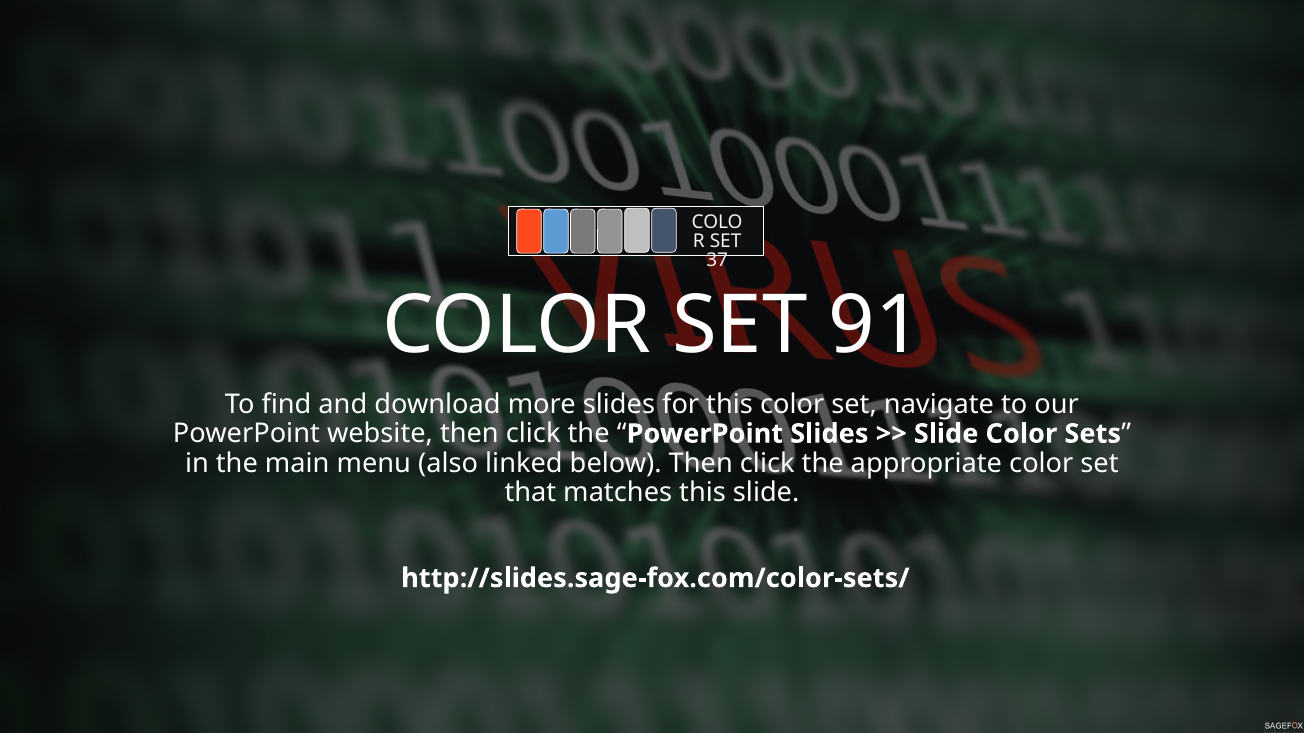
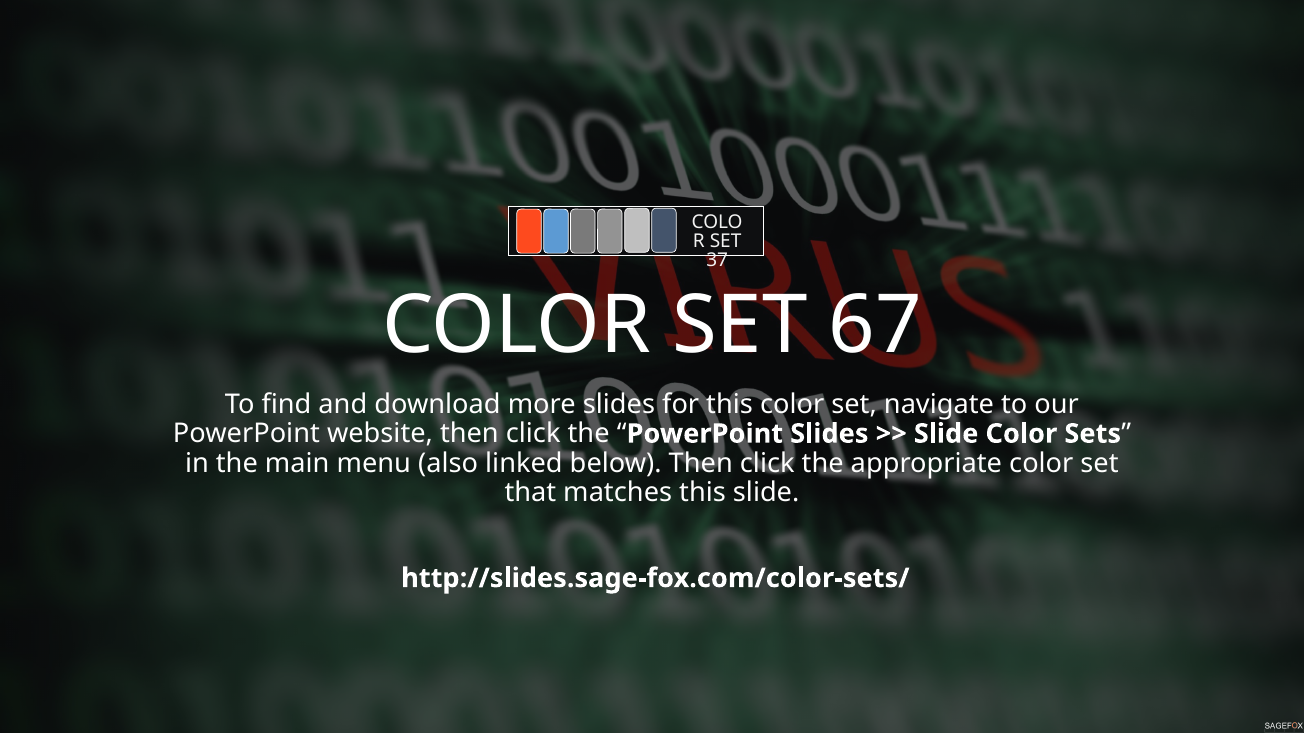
91: 91 -> 67
